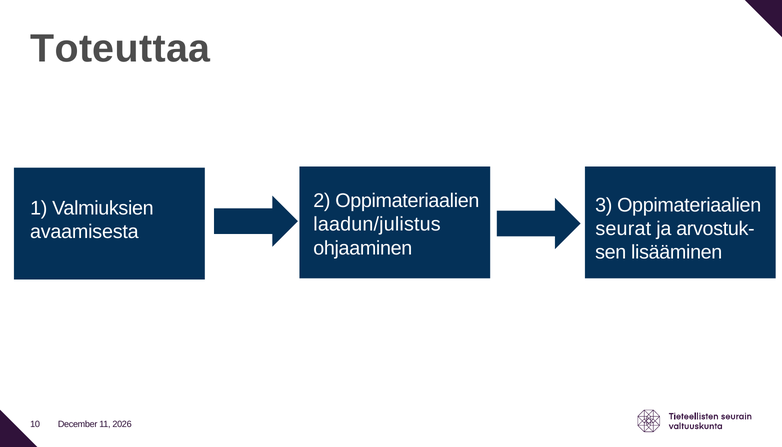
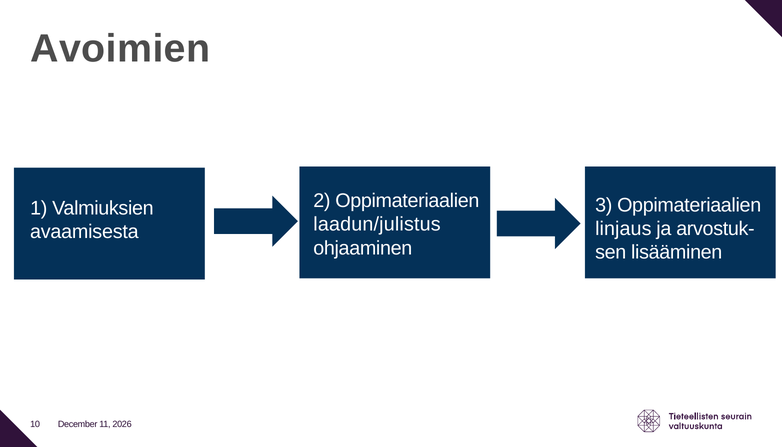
Toteuttaa: Toteuttaa -> Avoimien
seurat: seurat -> linjaus
